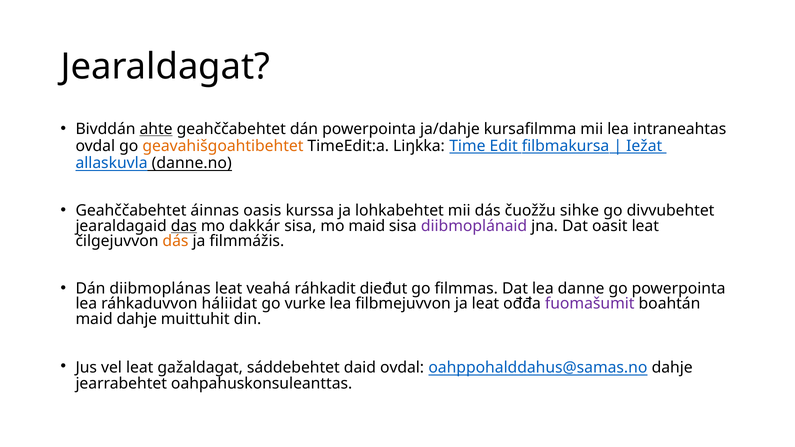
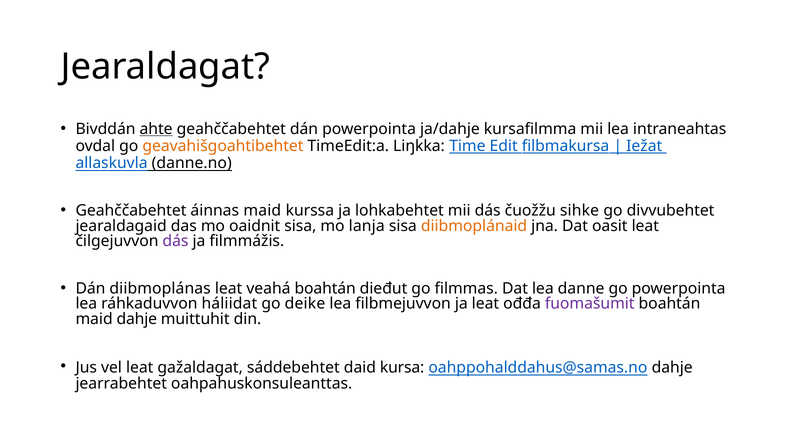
áinnas oasis: oasis -> maid
das underline: present -> none
dakkár: dakkár -> oaidnit
mo maid: maid -> lanja
diibmoplánaid colour: purple -> orange
dás at (175, 241) colour: orange -> purple
veahá ráhkadit: ráhkadit -> boahtán
vurke: vurke -> deike
daid ovdal: ovdal -> kursa
